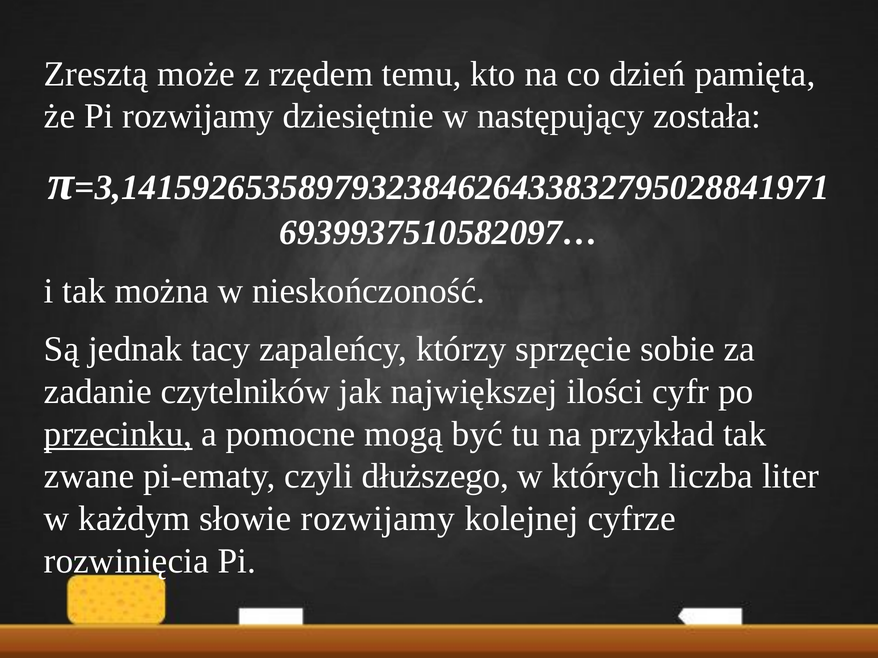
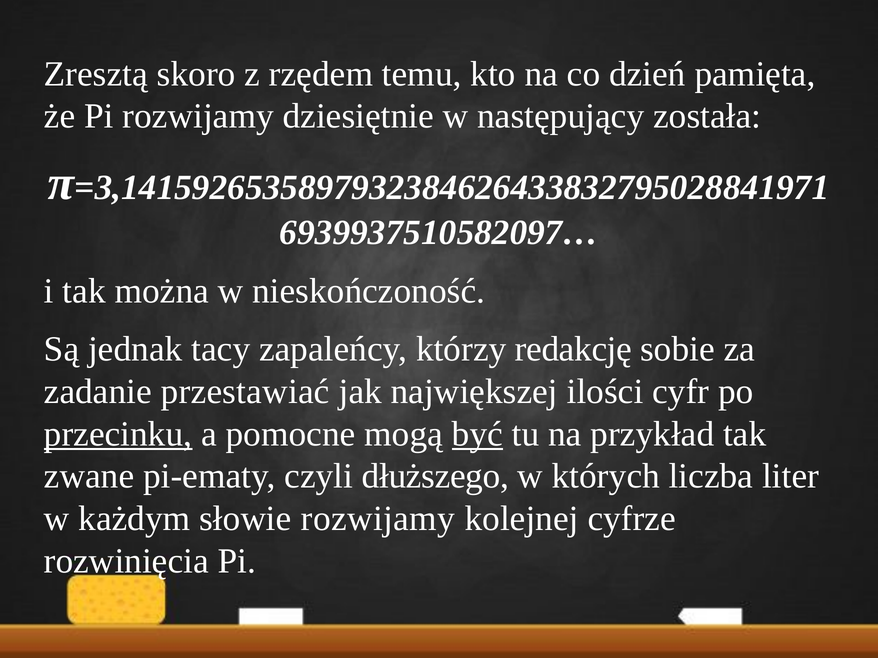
może: może -> skoro
sprzęcie: sprzęcie -> redakcję
czytelników: czytelników -> przestawiać
być underline: none -> present
